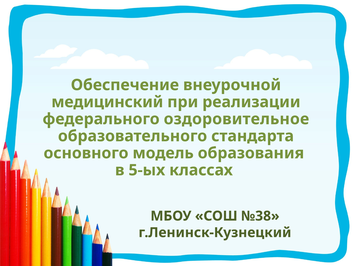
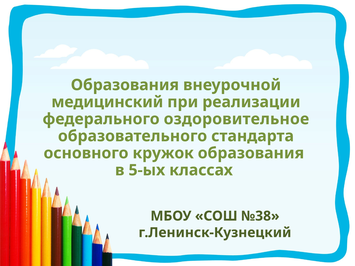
Обеспечение at (125, 85): Обеспечение -> Образования
модель: модель -> кружок
